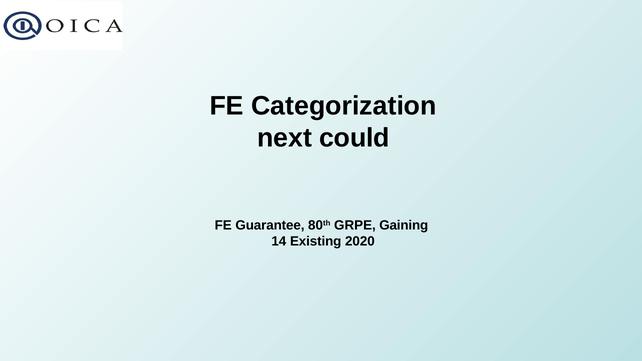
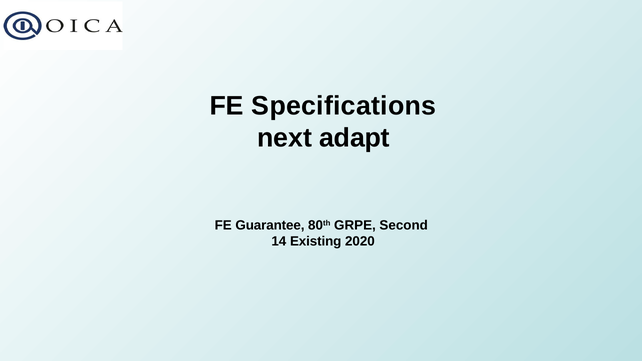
Categorization: Categorization -> Specifications
could: could -> adapt
Gaining: Gaining -> Second
